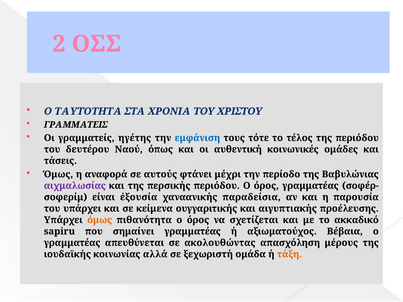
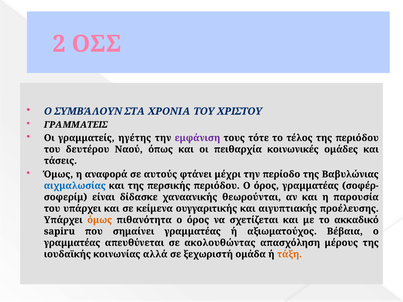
ΤΑΥΤΌΤΗΤΑ: ΤΑΥΤΌΤΗΤΑ -> ΣΥΜΒΆΛΟΥΝ
εμφάνιση colour: blue -> purple
αυθεντική: αυθεντική -> πειθαρχία
αιχμαλωσίας colour: purple -> blue
ἐξουσία: ἐξουσία -> δίδασκε
παραδείσια: παραδείσια -> θεωρούνται
